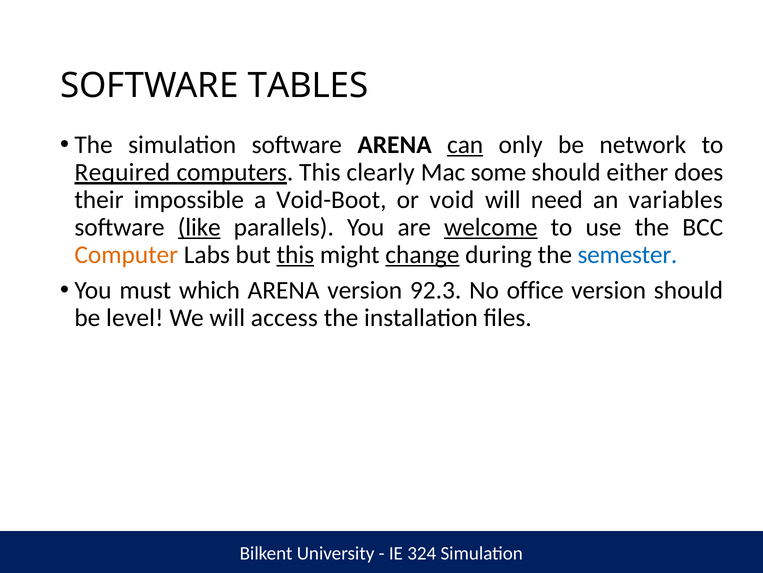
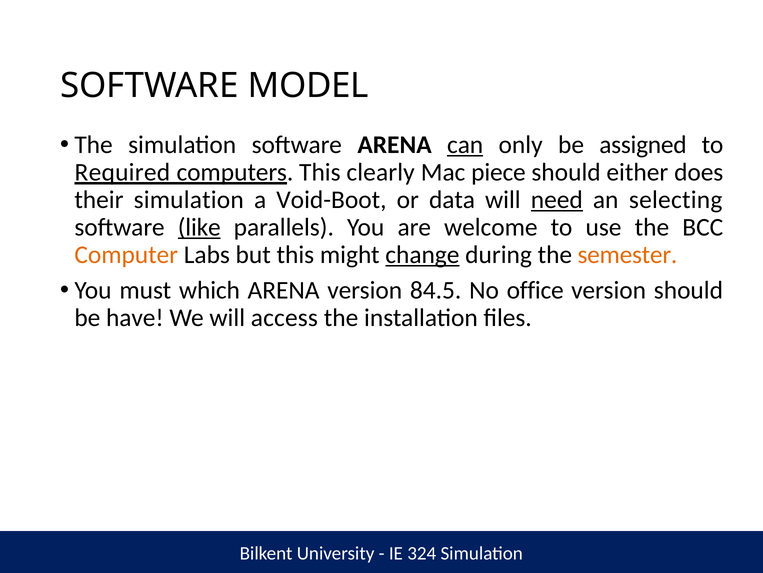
TABLES: TABLES -> MODEL
network: network -> assigned
some: some -> piece
their impossible: impossible -> simulation
void: void -> data
need underline: none -> present
variables: variables -> selecting
welcome underline: present -> none
this at (295, 254) underline: present -> none
semester colour: blue -> orange
92.3: 92.3 -> 84.5
level: level -> have
